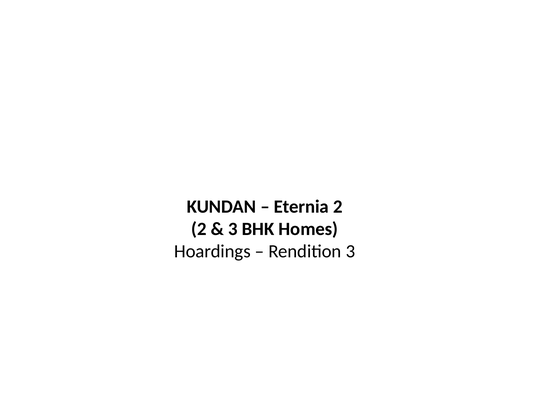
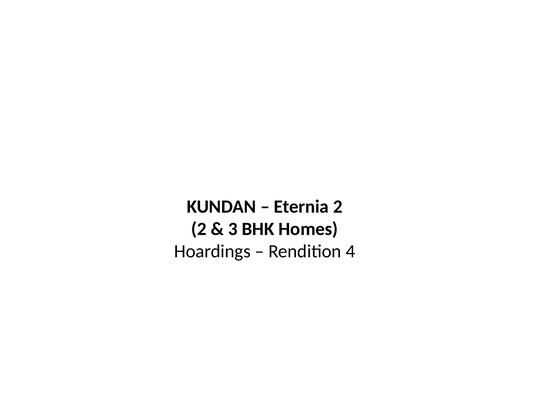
Rendition 3: 3 -> 4
